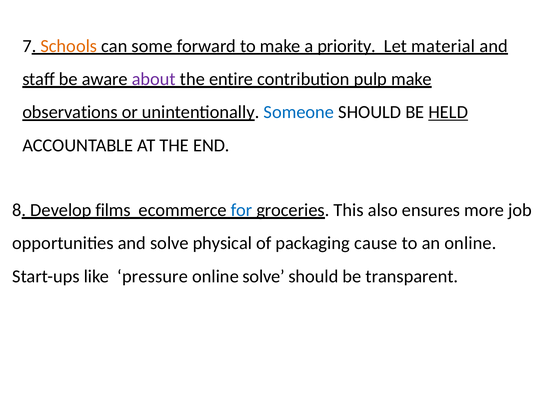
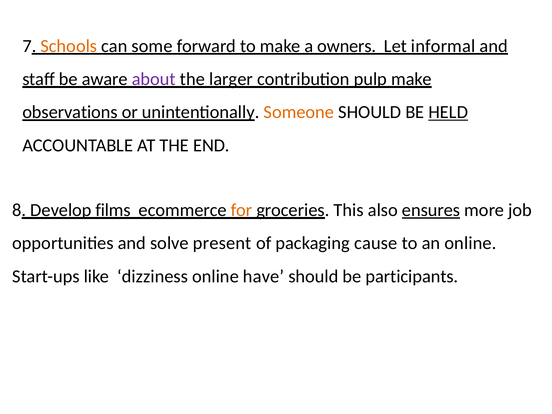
priority: priority -> owners
material: material -> informal
entire: entire -> larger
Someone colour: blue -> orange
for colour: blue -> orange
ensures underline: none -> present
physical: physical -> present
pressure: pressure -> dizziness
online solve: solve -> have
transparent: transparent -> participants
